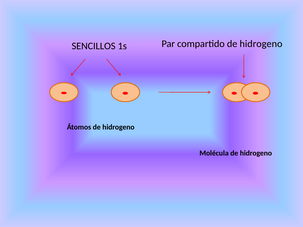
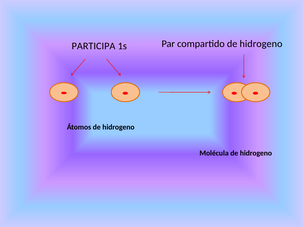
SENCILLOS: SENCILLOS -> PARTICIPA
